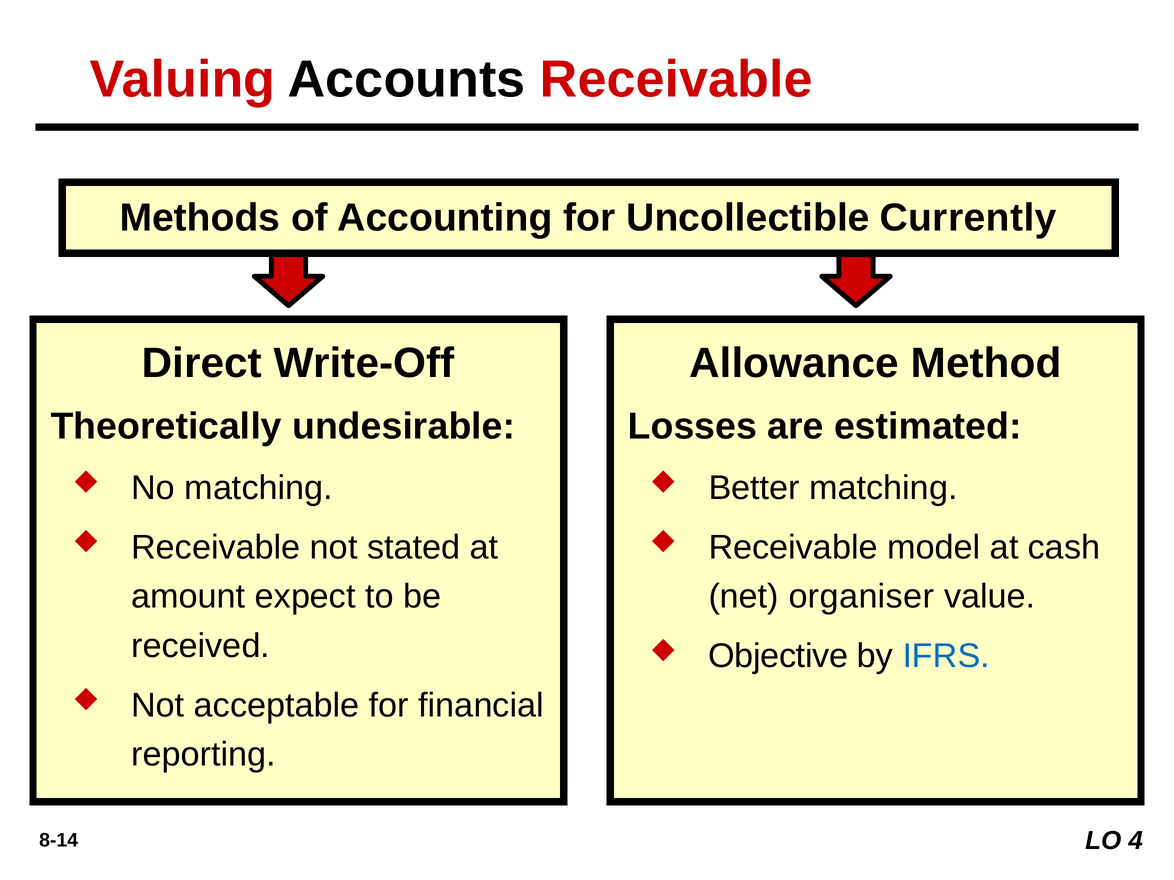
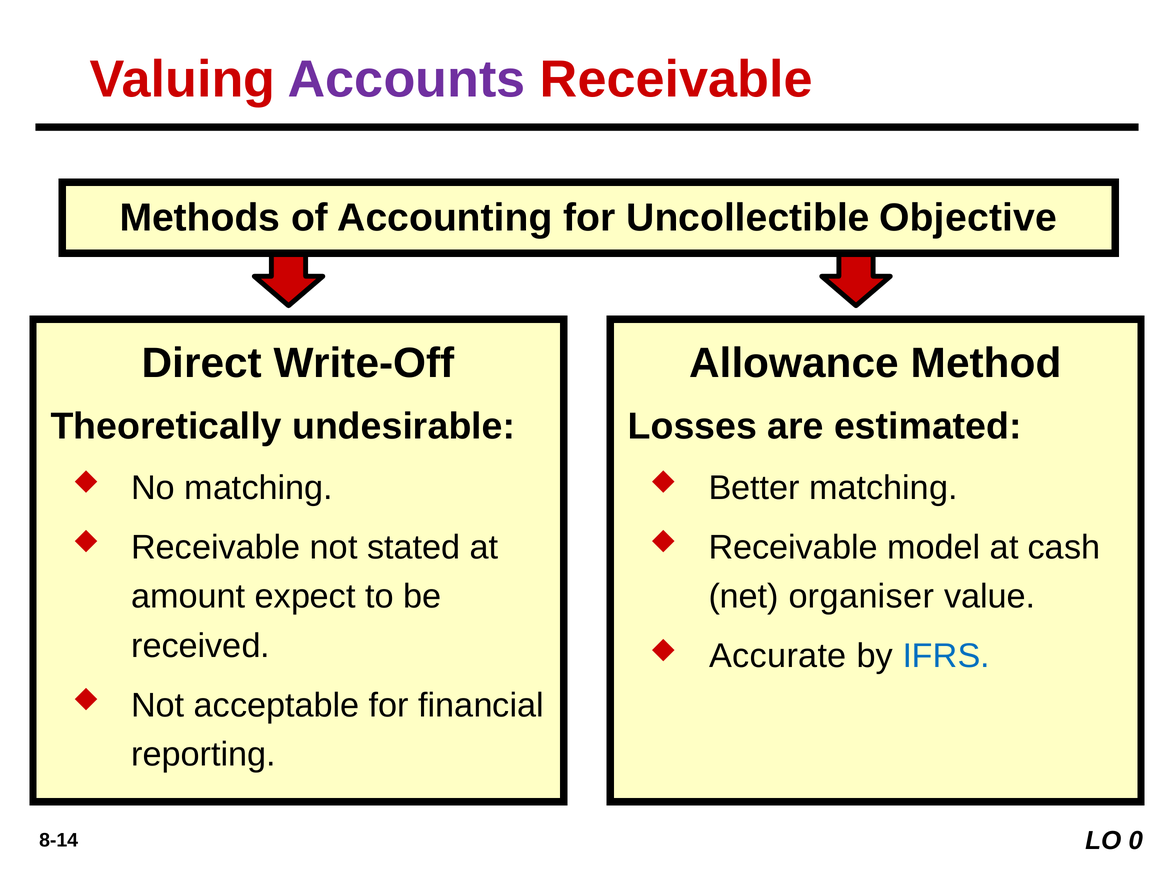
Accounts colour: black -> purple
Currently: Currently -> Objective
Objective: Objective -> Accurate
4: 4 -> 0
